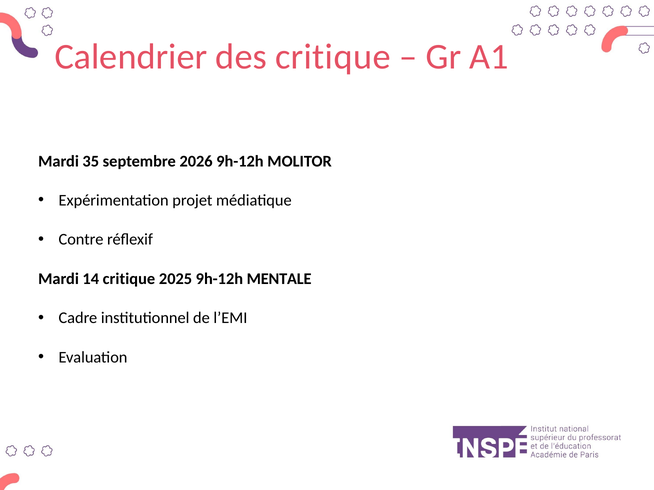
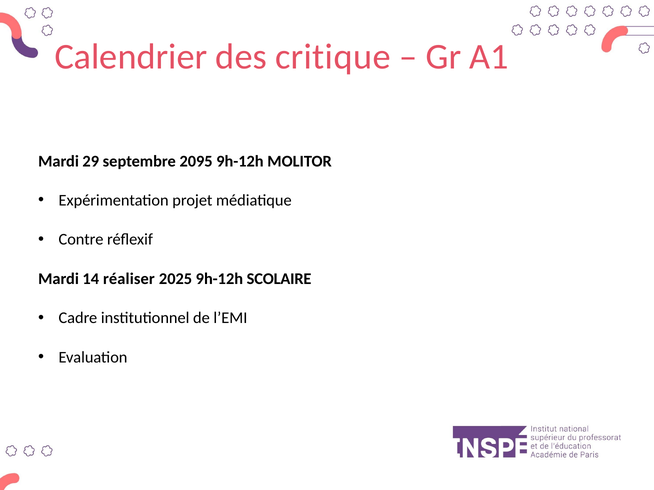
35: 35 -> 29
2026: 2026 -> 2095
14 critique: critique -> réaliser
MENTALE: MENTALE -> SCOLAIRE
